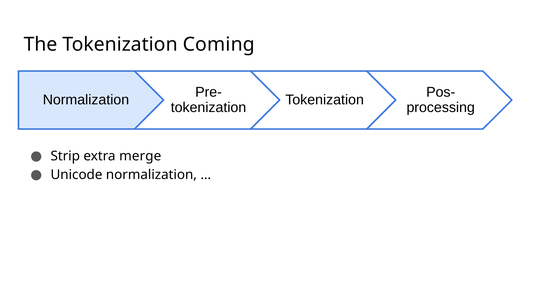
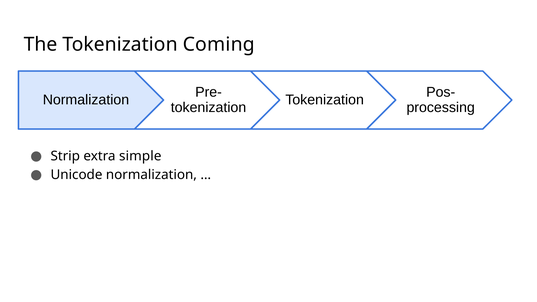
merge: merge -> simple
